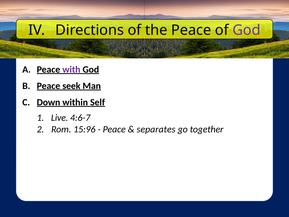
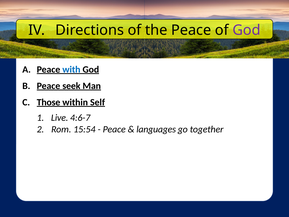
with colour: purple -> blue
Down: Down -> Those
15:96: 15:96 -> 15:54
separates: separates -> languages
